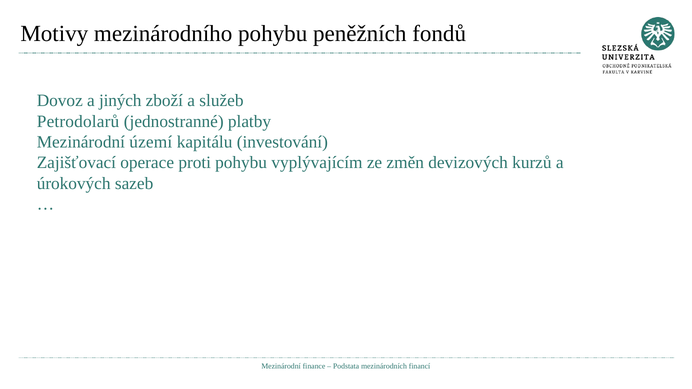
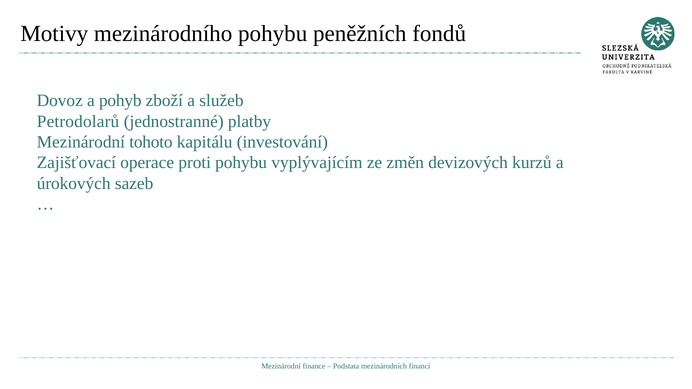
jiných: jiných -> pohyb
území: území -> tohoto
